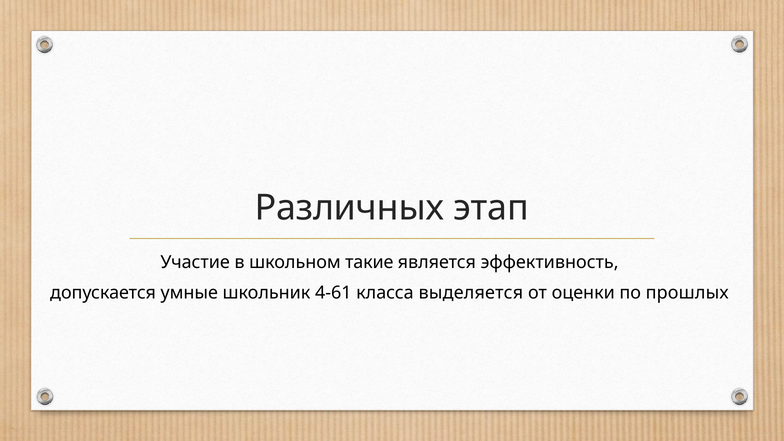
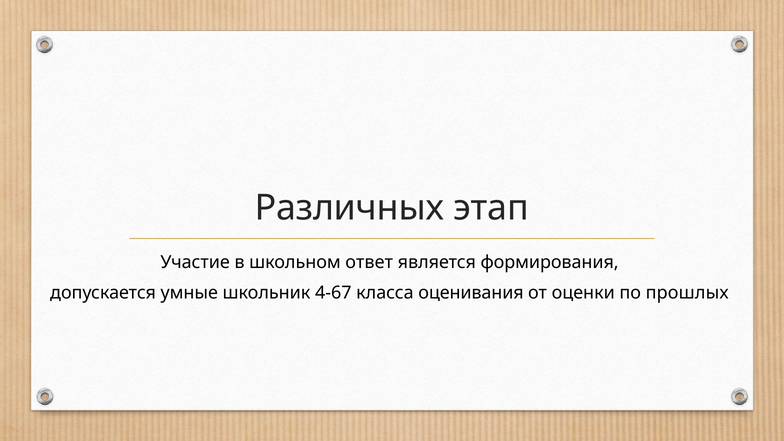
такие: такие -> ответ
эффективность: эффективность -> формирования
4-61: 4-61 -> 4-67
выделяется: выделяется -> оценивания
